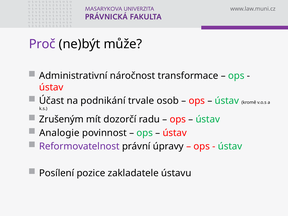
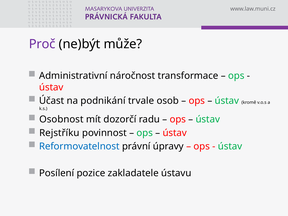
Zrušeným: Zrušeným -> Osobnost
Analogie: Analogie -> Rejstříku
Reformovatelnost colour: purple -> blue
